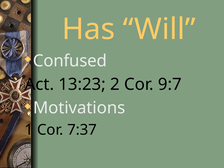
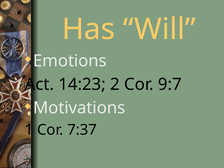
Confused: Confused -> Emotions
13:23: 13:23 -> 14:23
